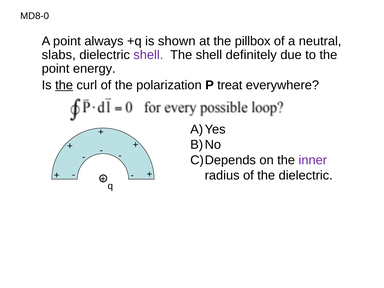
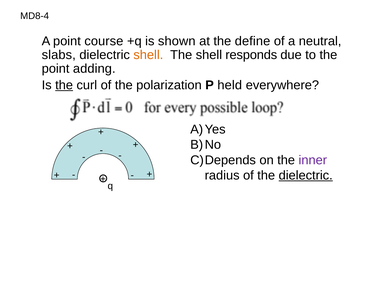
MD8-0: MD8-0 -> MD8-4
always: always -> course
pillbox: pillbox -> define
shell at (148, 55) colour: purple -> orange
definitely: definitely -> responds
energy: energy -> adding
treat: treat -> held
dielectric at (306, 175) underline: none -> present
